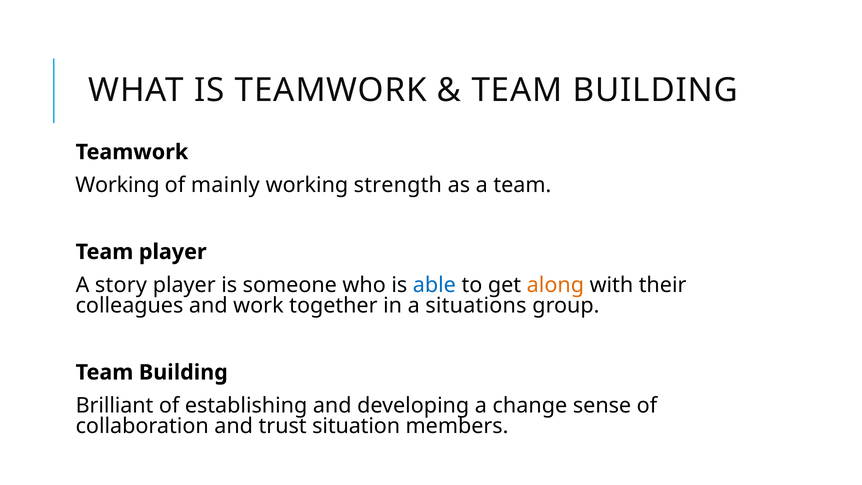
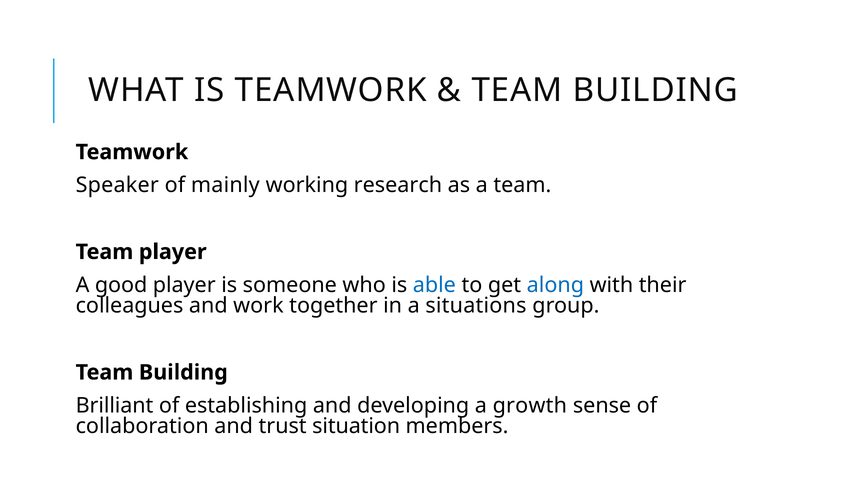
Working at (117, 185): Working -> Speaker
strength: strength -> research
story: story -> good
along colour: orange -> blue
change: change -> growth
